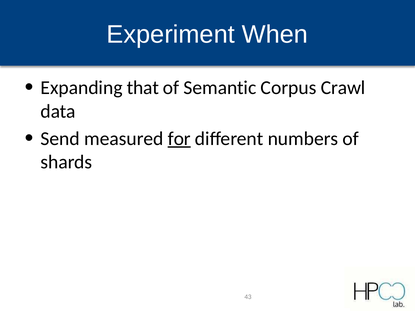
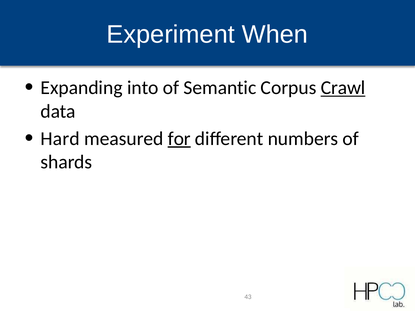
that: that -> into
Crawl underline: none -> present
Send: Send -> Hard
